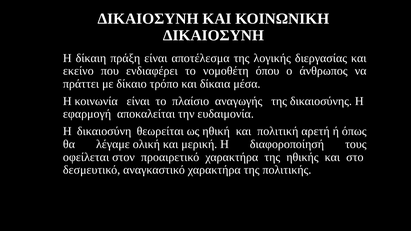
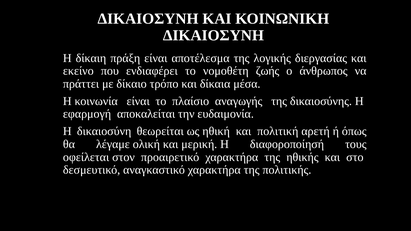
όπου: όπου -> ζωής
